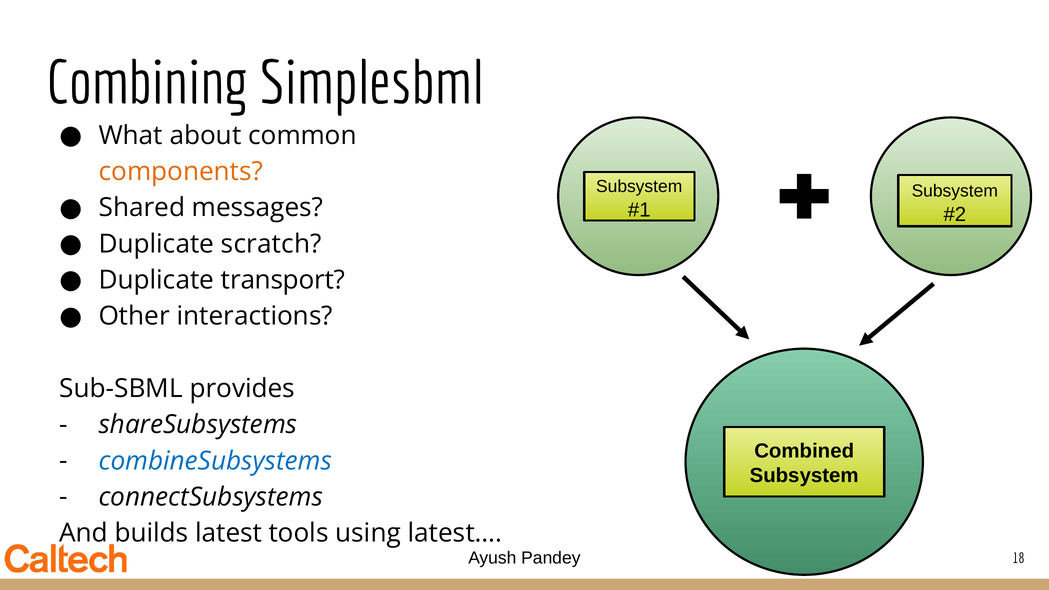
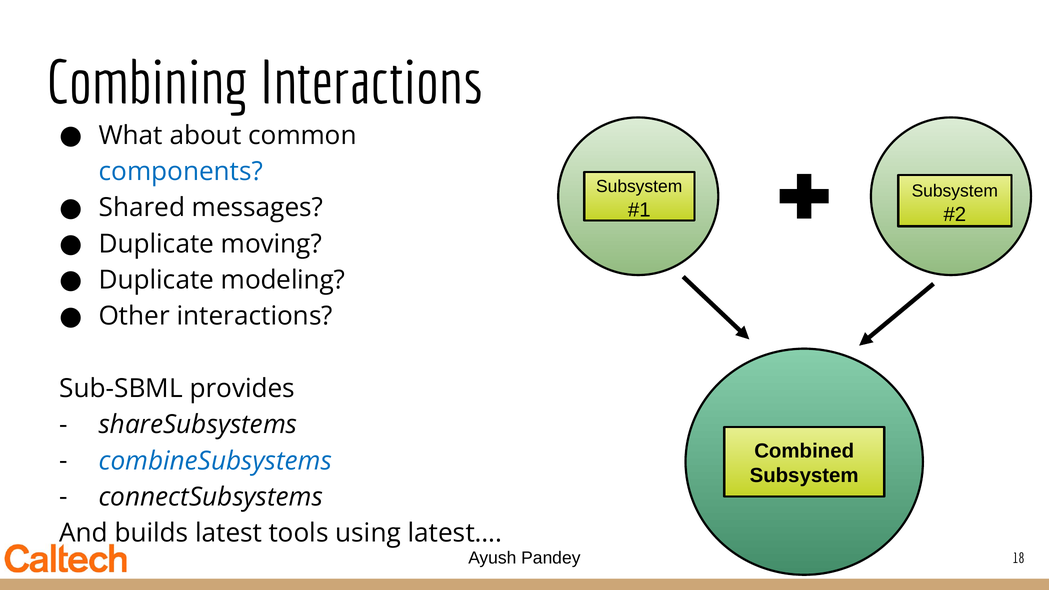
Combining Simplesbml: Simplesbml -> Interactions
components colour: orange -> blue
scratch: scratch -> moving
transport: transport -> modeling
